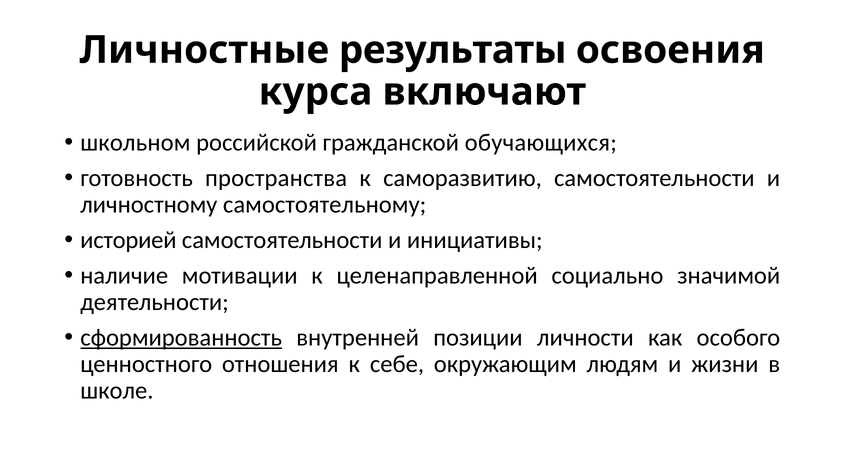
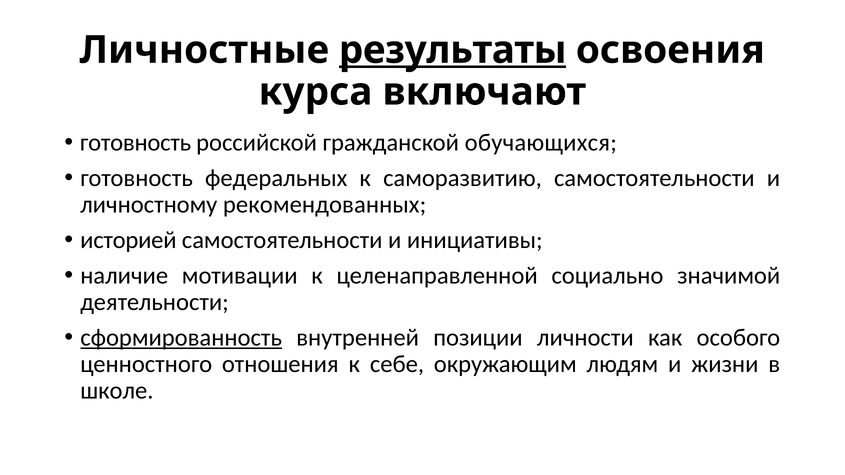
результаты underline: none -> present
школьном at (135, 143): школьном -> готовность
пространства: пространства -> федеральных
самостоятельному: самостоятельному -> рекомендованных
